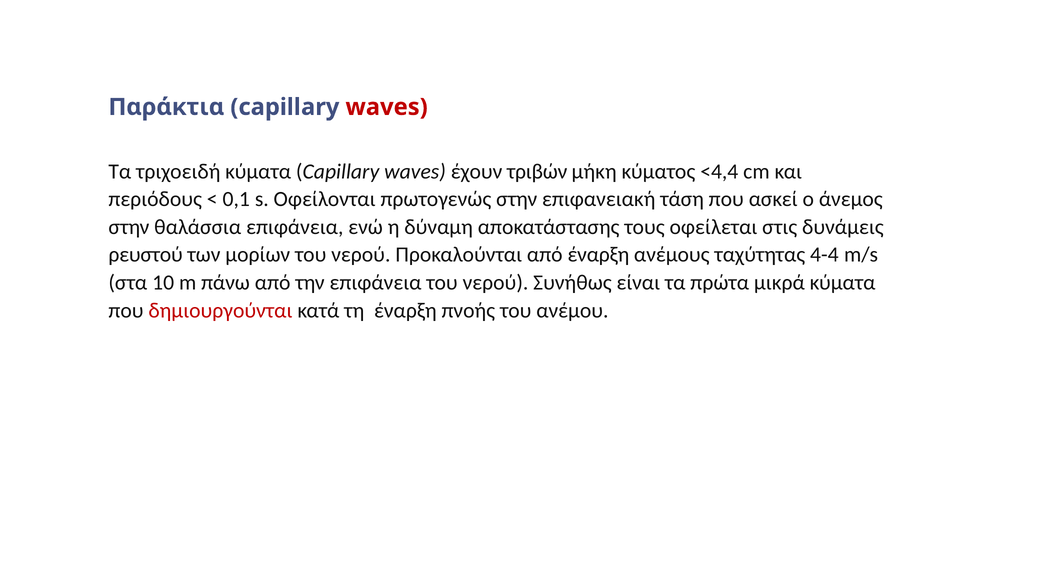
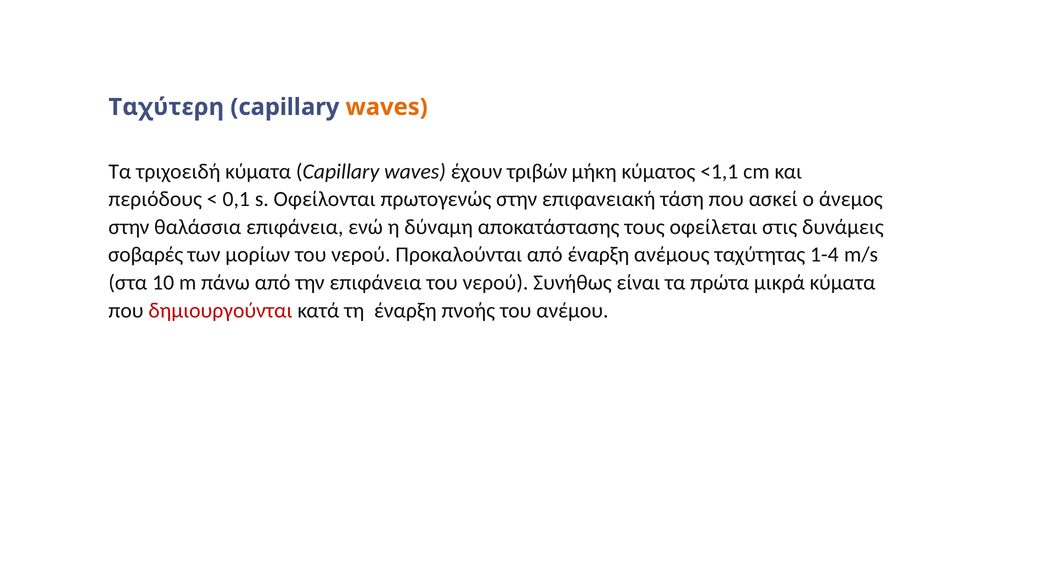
Παράκτια: Παράκτια -> Ταχύτερη
waves at (387, 107) colour: red -> orange
<4,4: <4,4 -> <1,1
ρευστού: ρευστού -> σοβαρές
4-4: 4-4 -> 1-4
